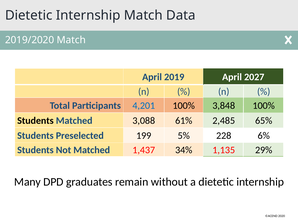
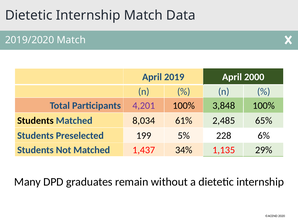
2027: 2027 -> 2000
4,201 colour: blue -> purple
3,088: 3,088 -> 8,034
